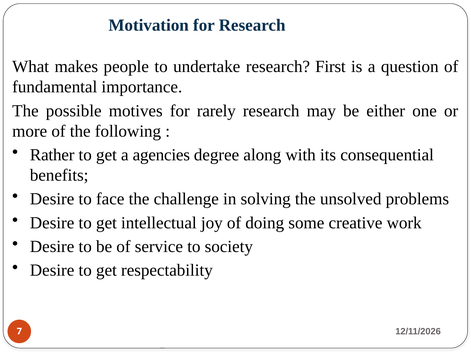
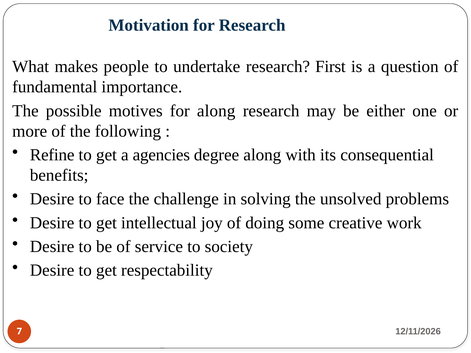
for rarely: rarely -> along
Rather: Rather -> Refine
